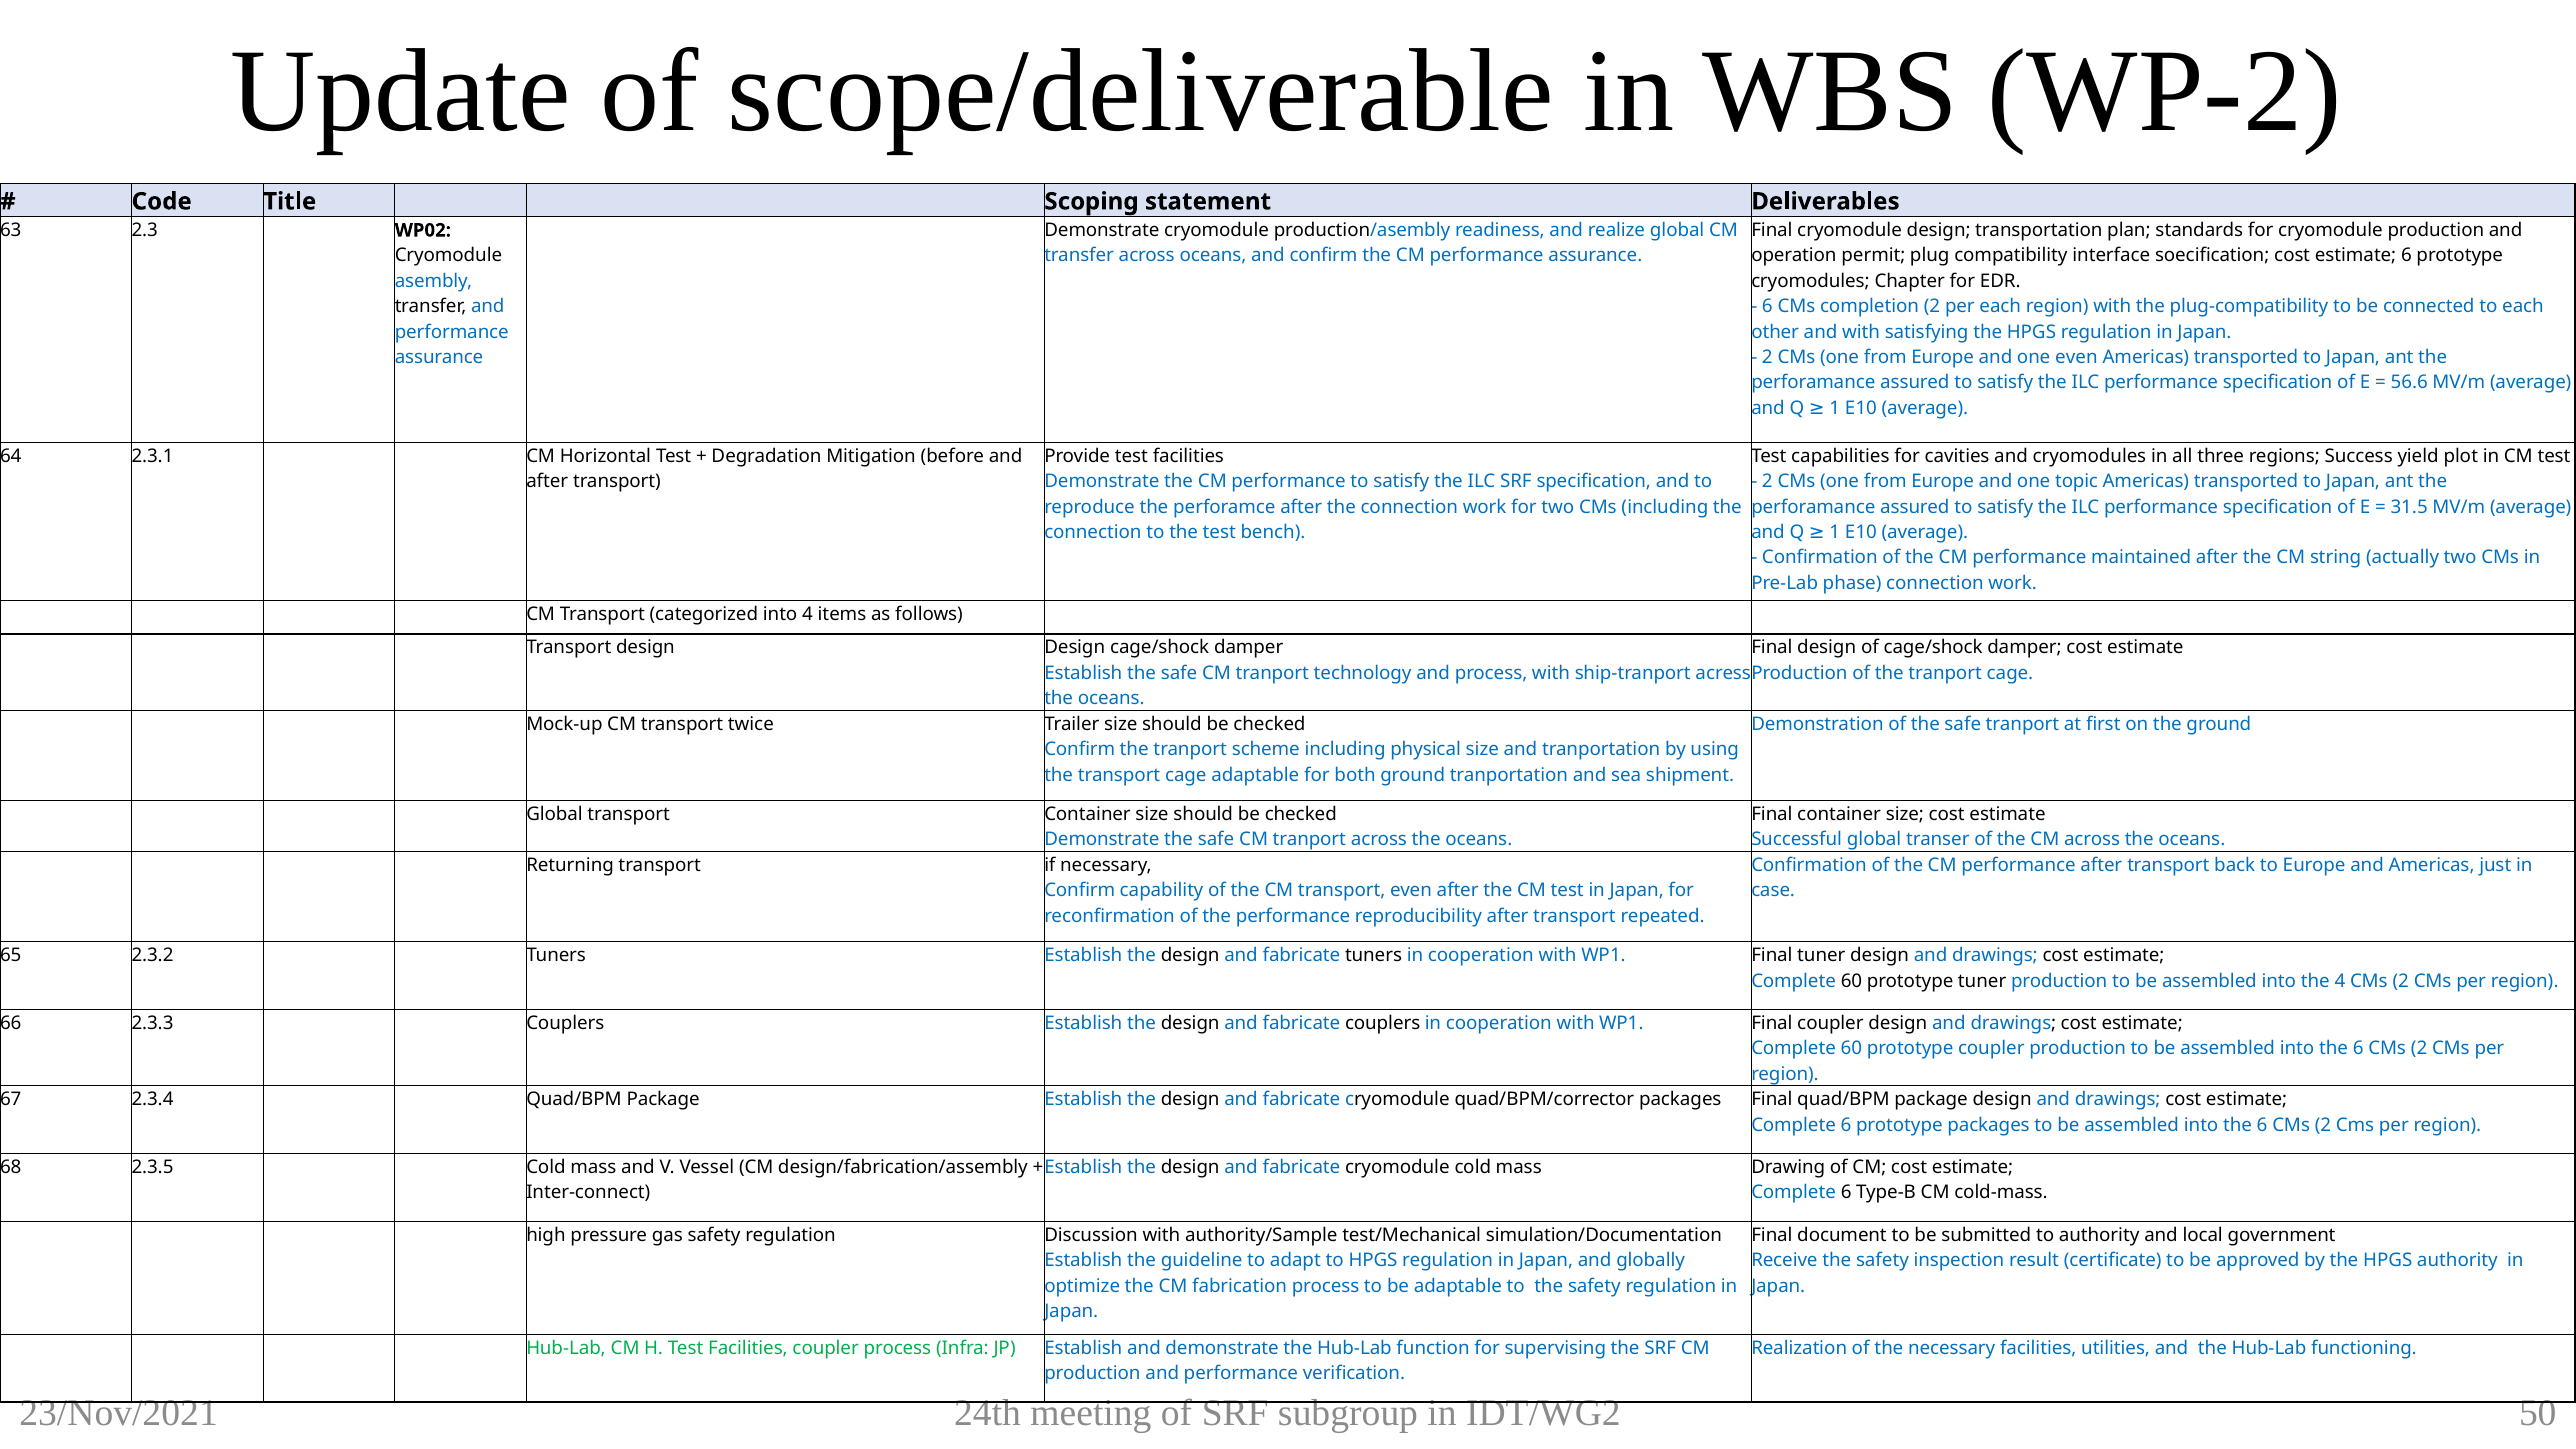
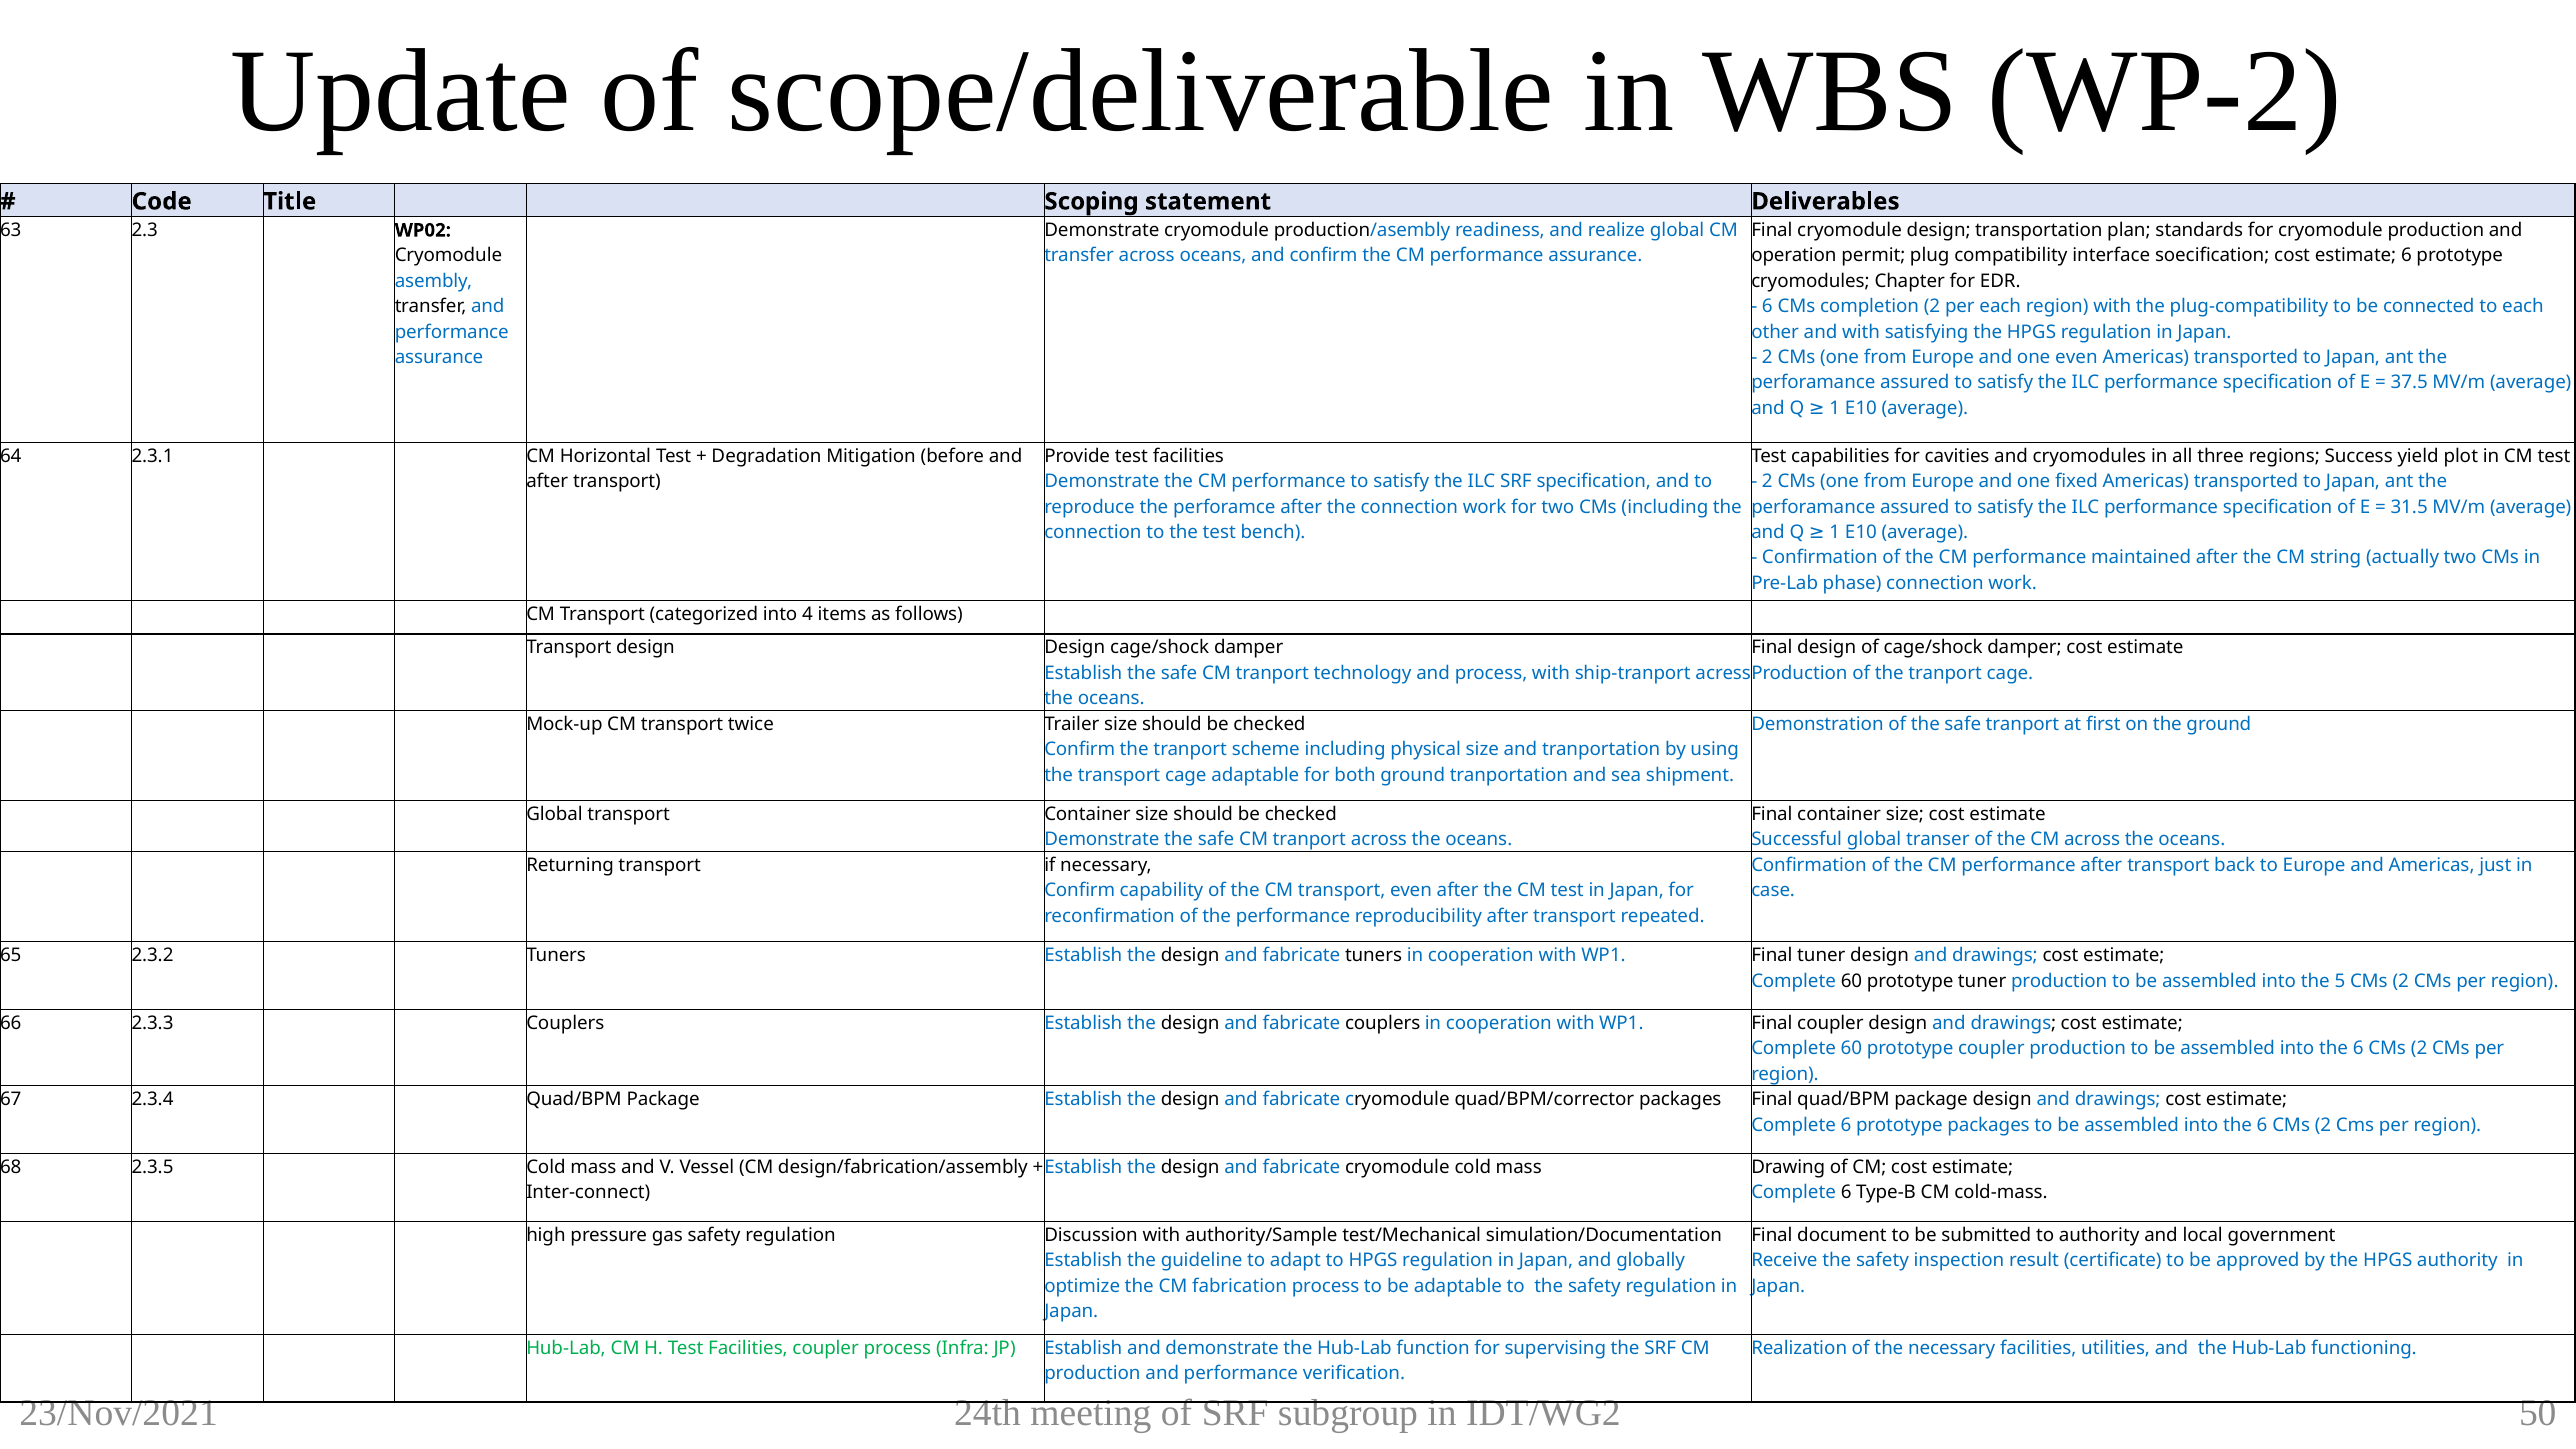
56.6: 56.6 -> 37.5
topic: topic -> fixed
the 4: 4 -> 5
